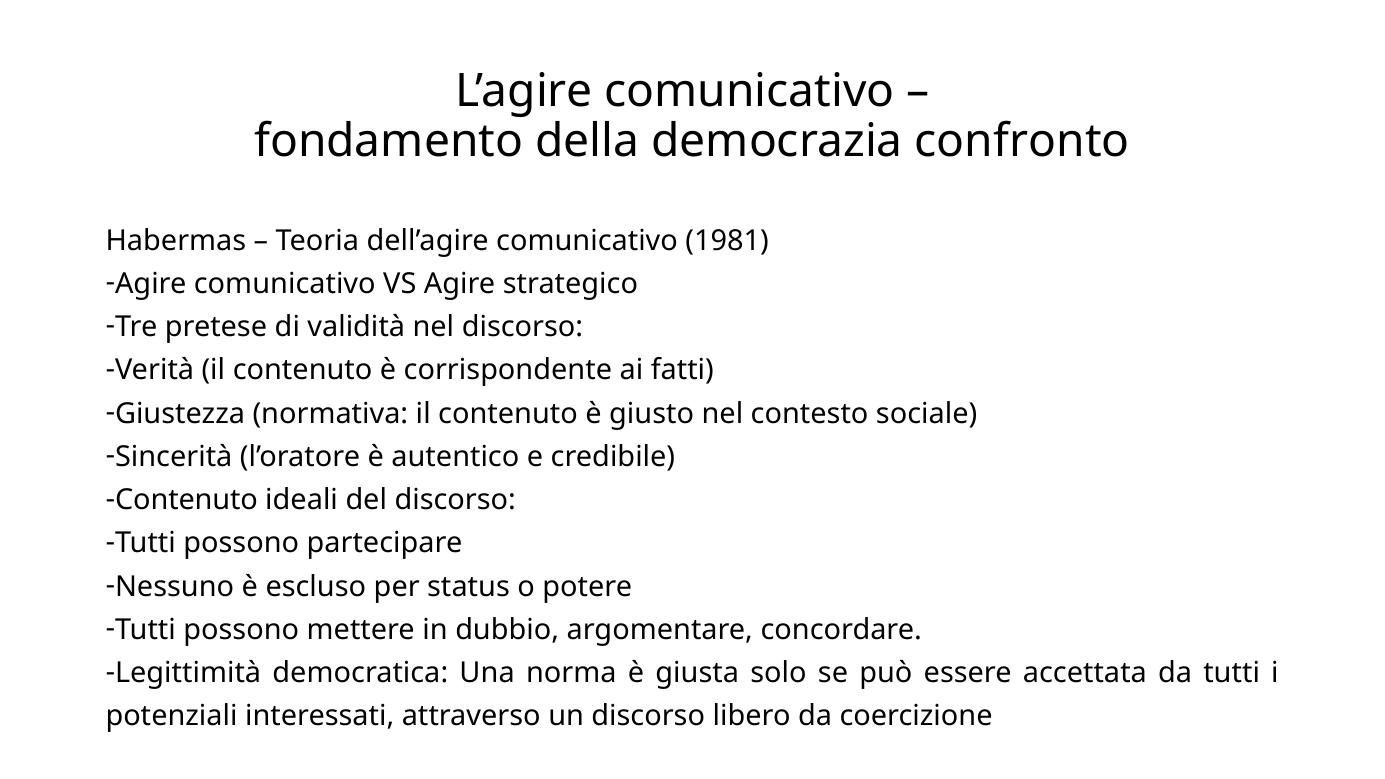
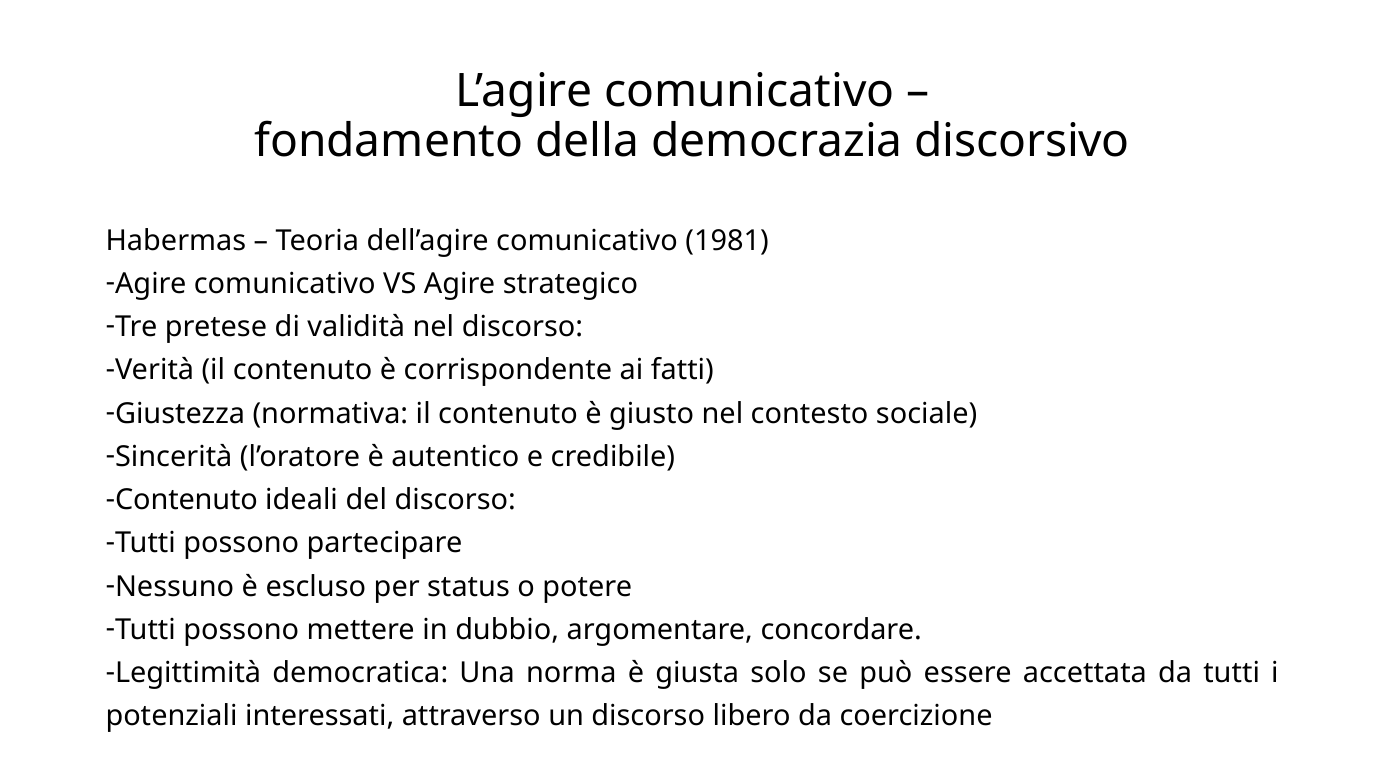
confronto: confronto -> discorsivo
